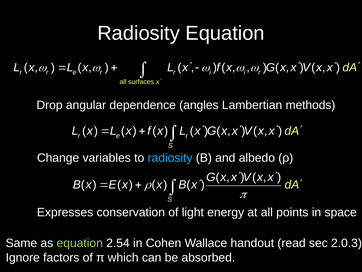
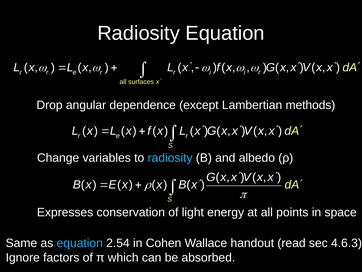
angles: angles -> except
equation at (80, 243) colour: light green -> light blue
2.0.3: 2.0.3 -> 4.6.3
